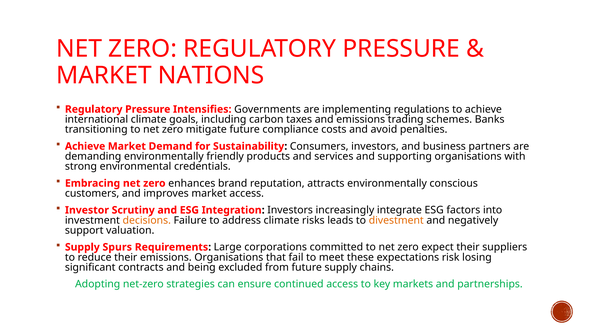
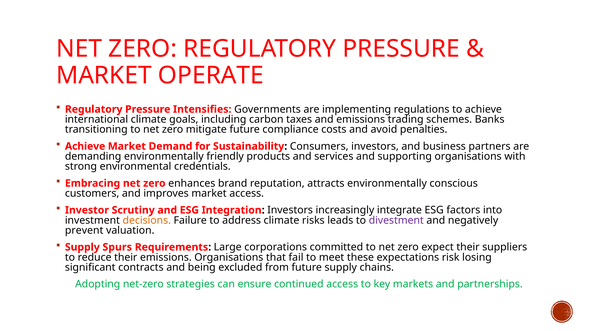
NATIONS: NATIONS -> OPERATE
divestment colour: orange -> purple
support: support -> prevent
